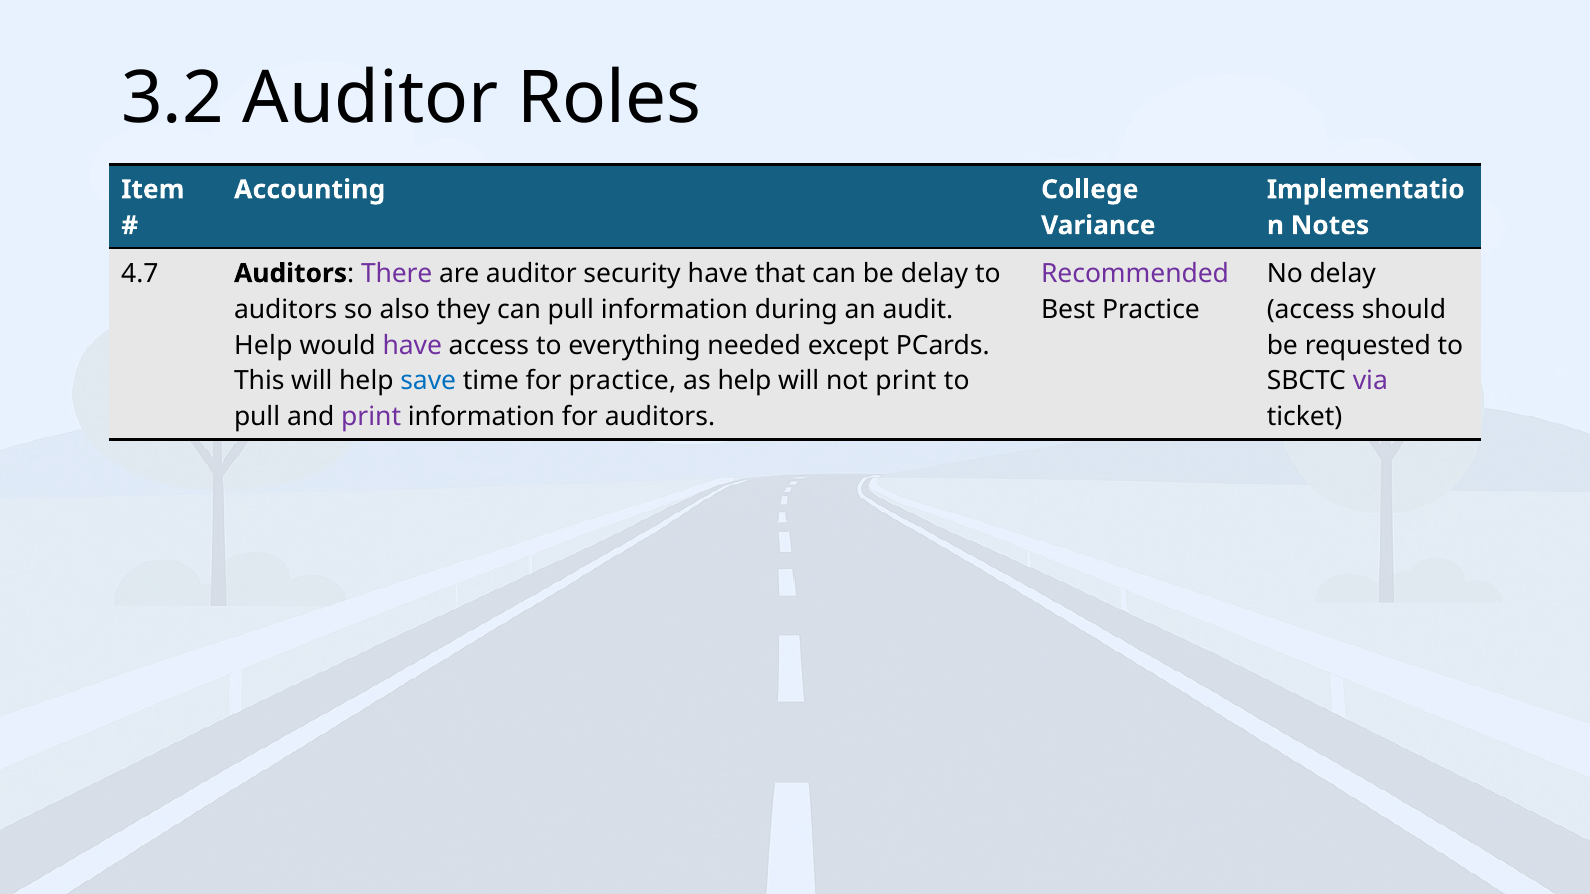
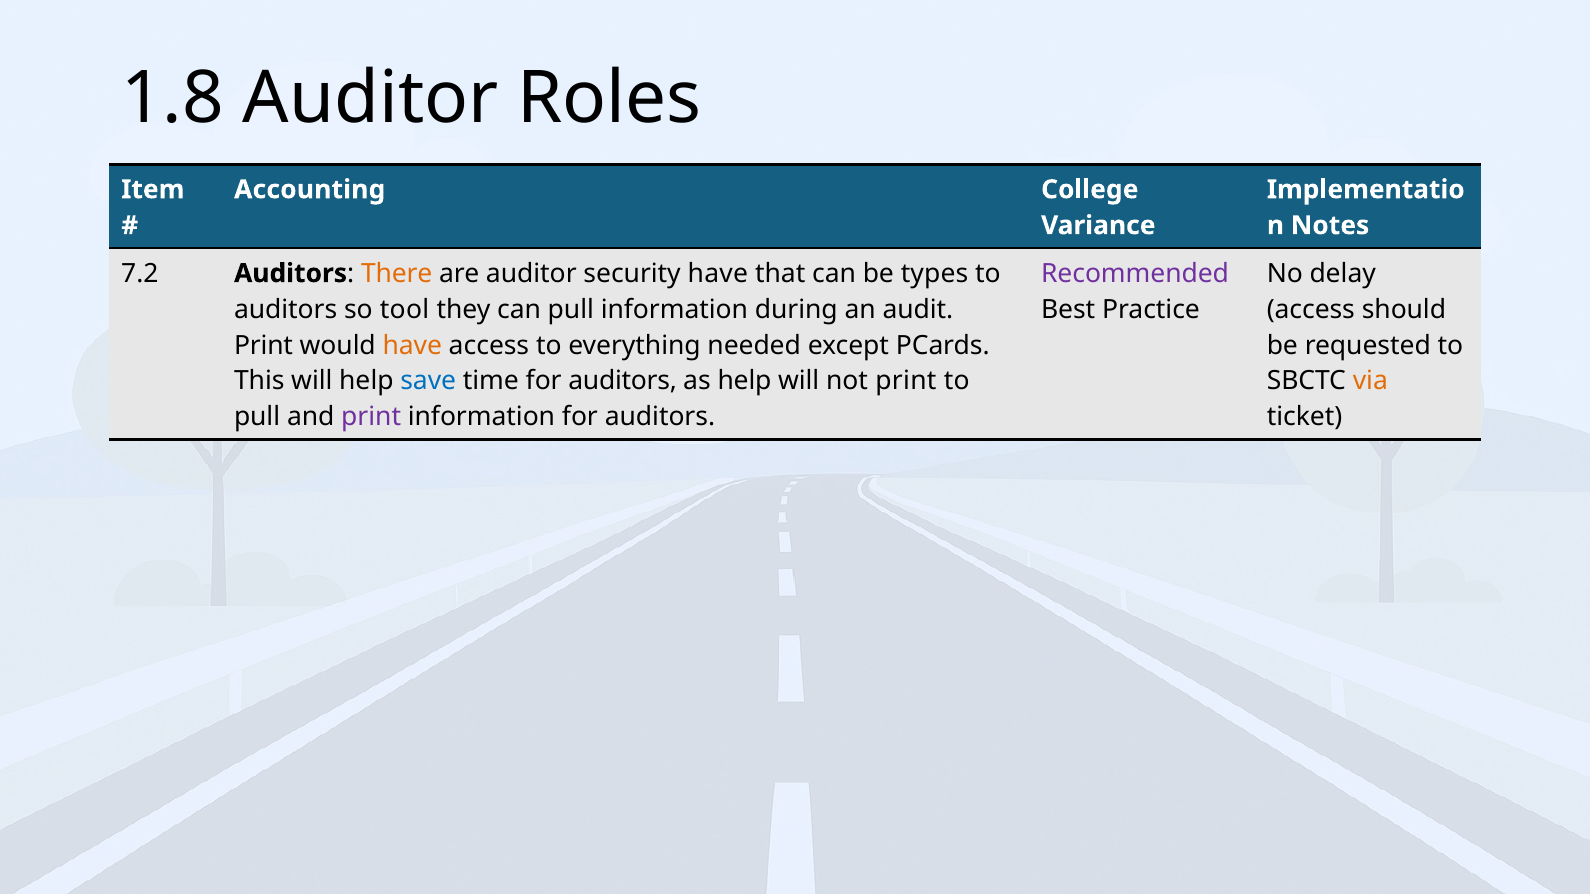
3.2: 3.2 -> 1.8
4.7: 4.7 -> 7.2
There colour: purple -> orange
be delay: delay -> types
also: also -> tool
Help at (263, 345): Help -> Print
have at (412, 345) colour: purple -> orange
time for practice: practice -> auditors
via colour: purple -> orange
